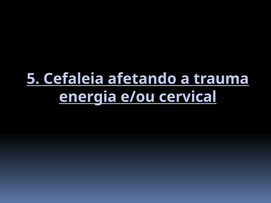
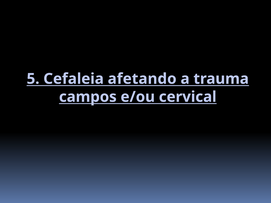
energia: energia -> campos
